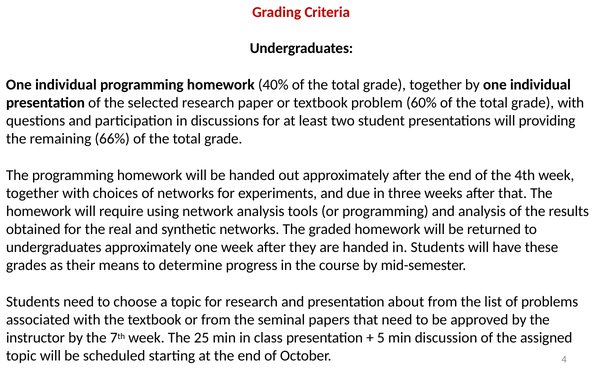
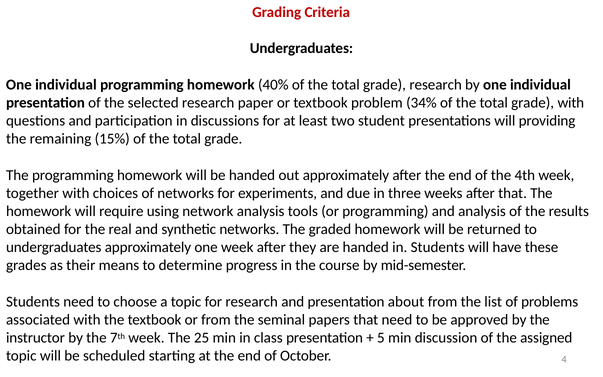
grade together: together -> research
60%: 60% -> 34%
66%: 66% -> 15%
